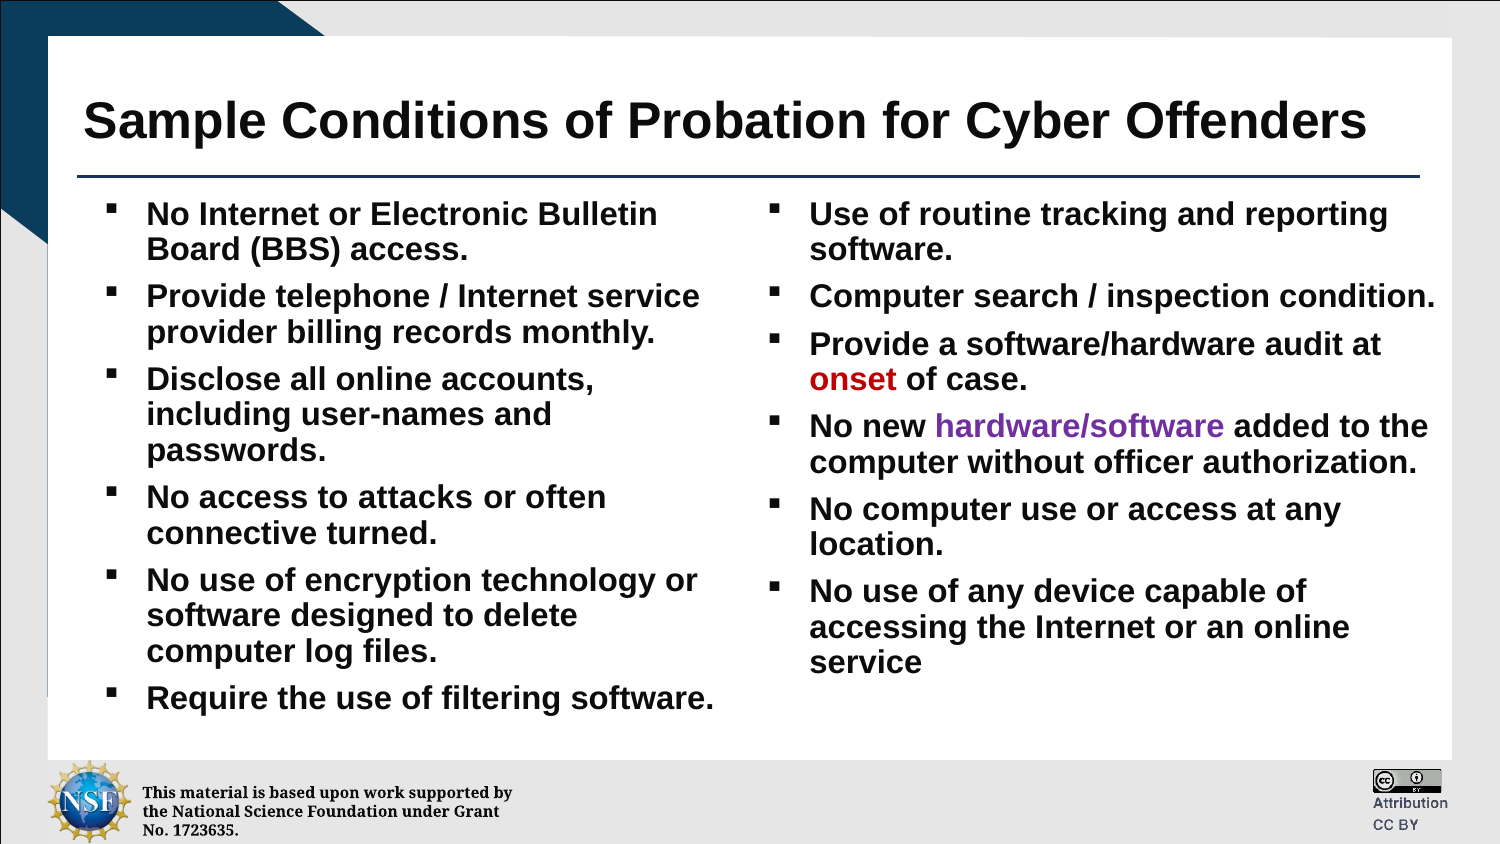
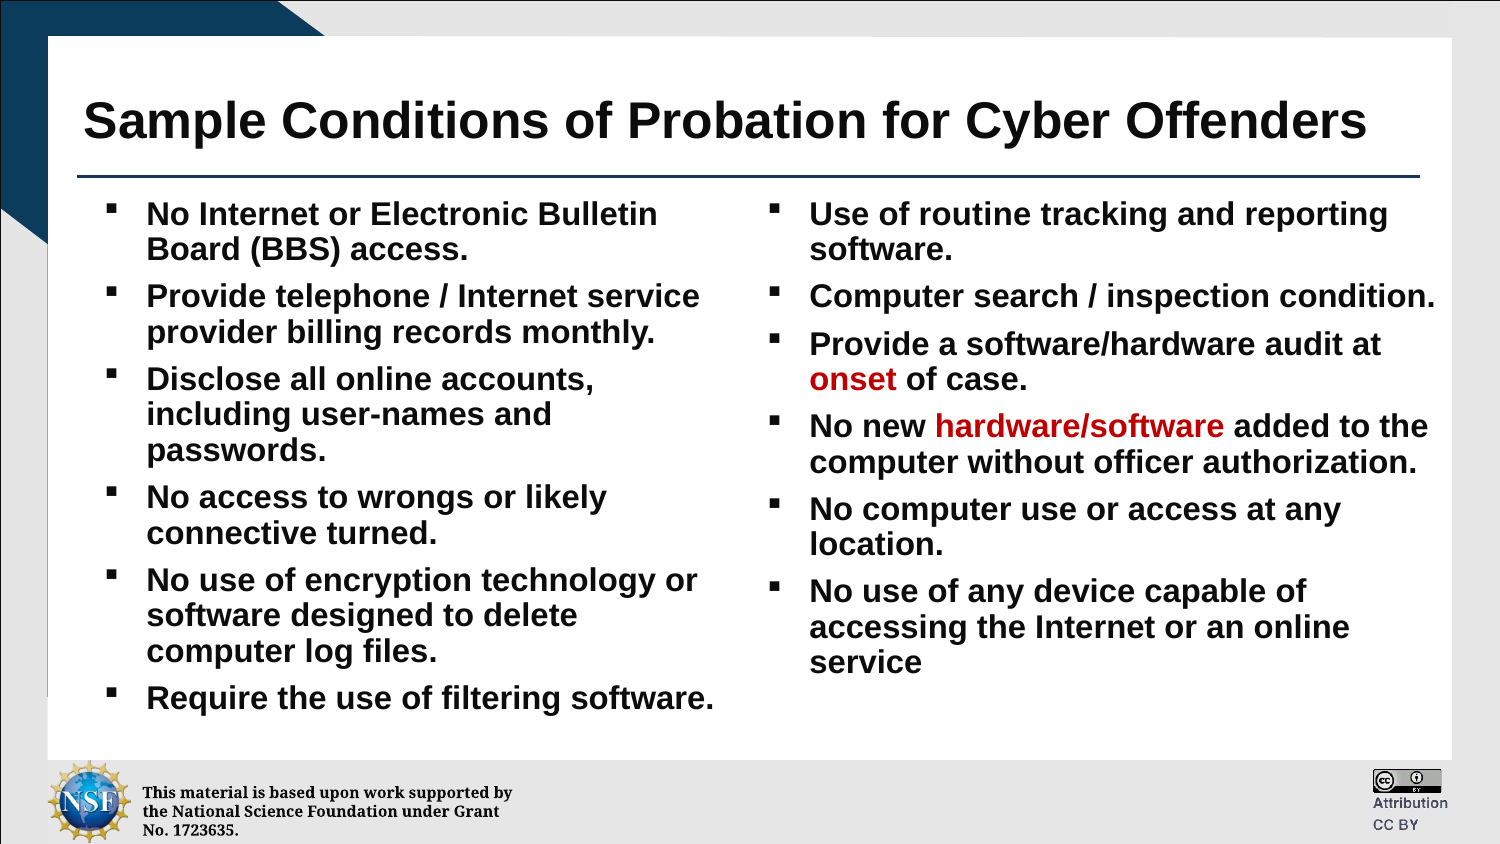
hardware/software colour: purple -> red
attacks: attacks -> wrongs
often: often -> likely
